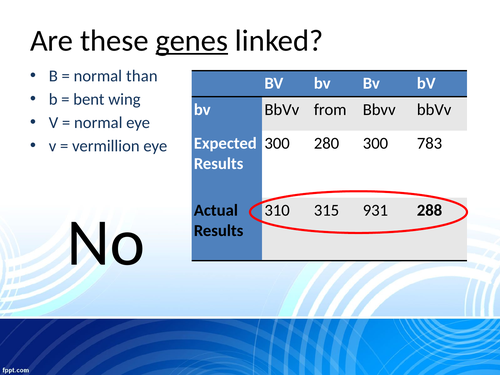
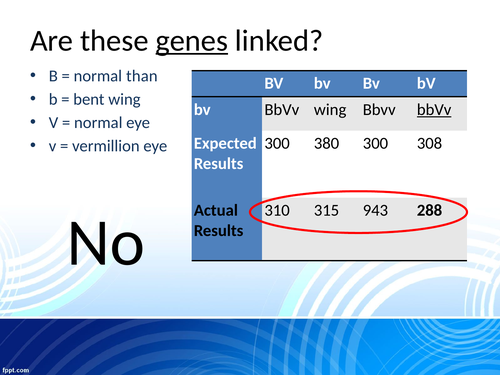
BbVv from: from -> wing
bbVv at (434, 110) underline: none -> present
280: 280 -> 380
783: 783 -> 308
931: 931 -> 943
